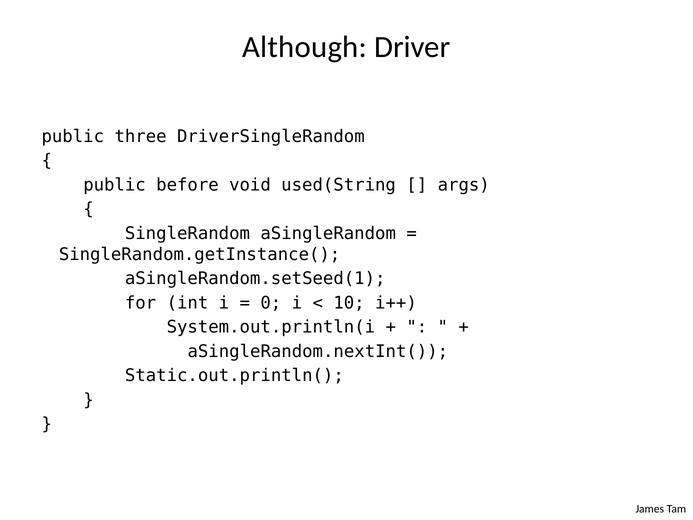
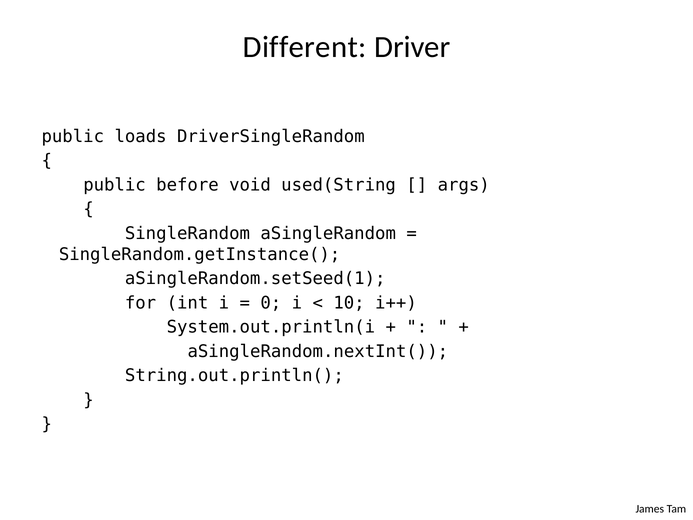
Although: Although -> Different
three: three -> loads
Static.out.println(: Static.out.println( -> String.out.println(
